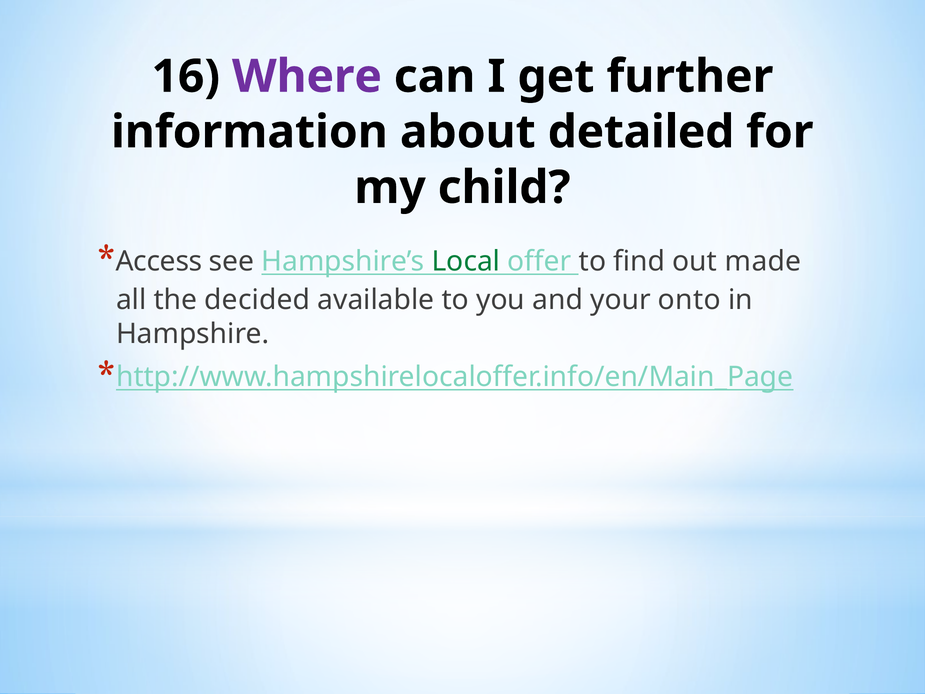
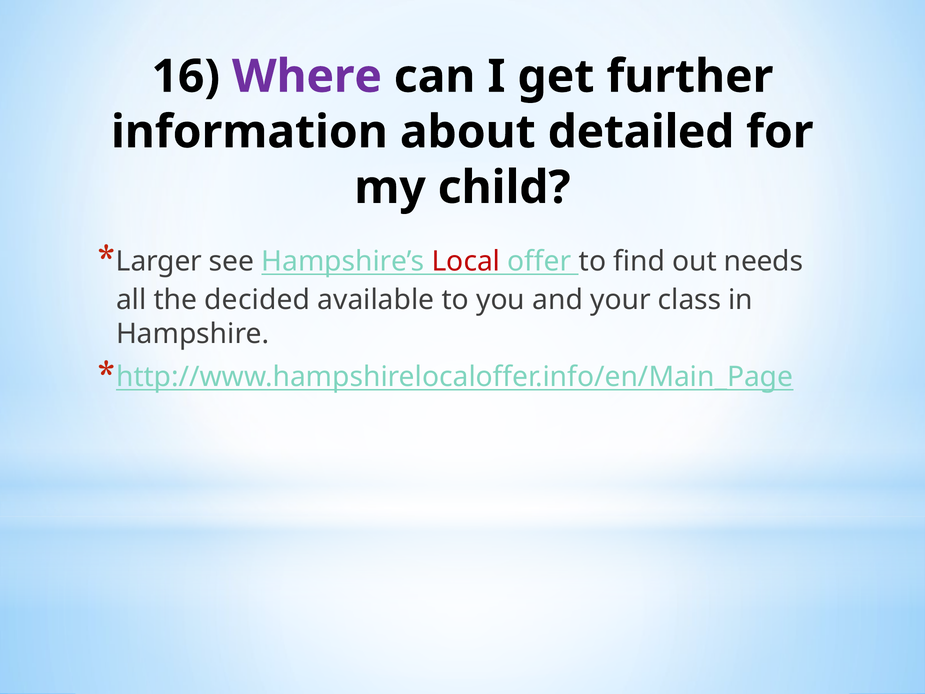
Access: Access -> Larger
Local colour: green -> red
made: made -> needs
onto: onto -> class
